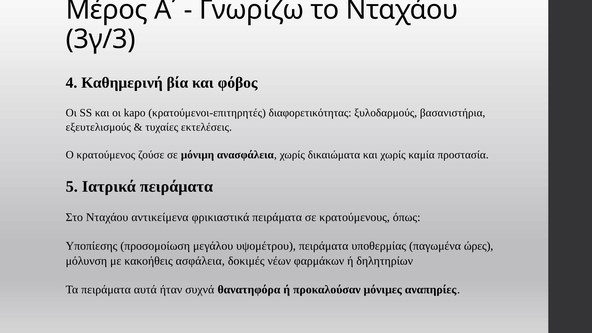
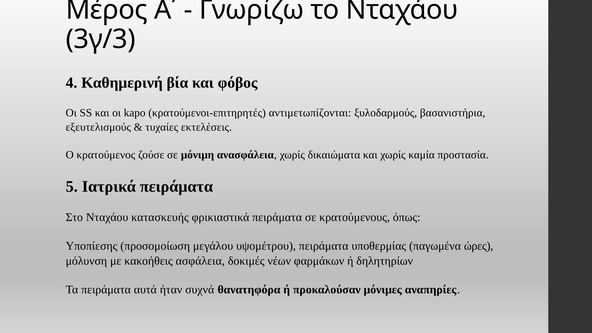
διαφορετικότητας: διαφορετικότητας -> αντιμετωπίζονται
αντικείμενα: αντικείμενα -> κατασκευής
